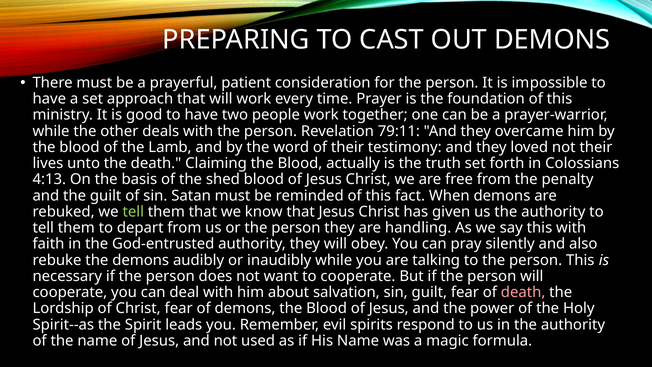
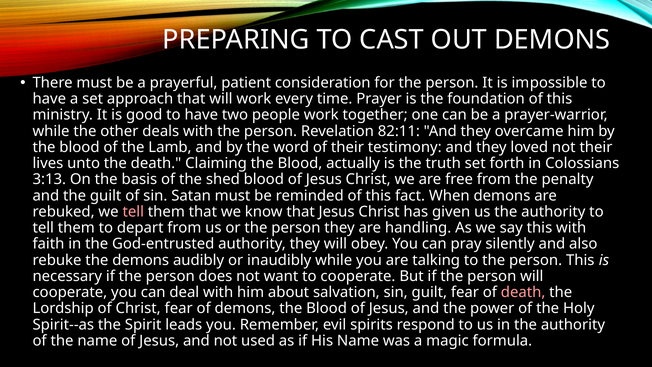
79:11: 79:11 -> 82:11
4:13: 4:13 -> 3:13
tell at (133, 212) colour: light green -> pink
